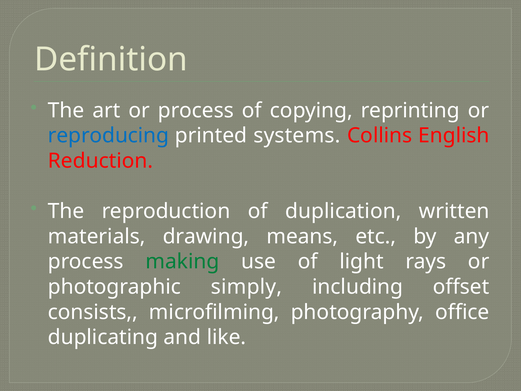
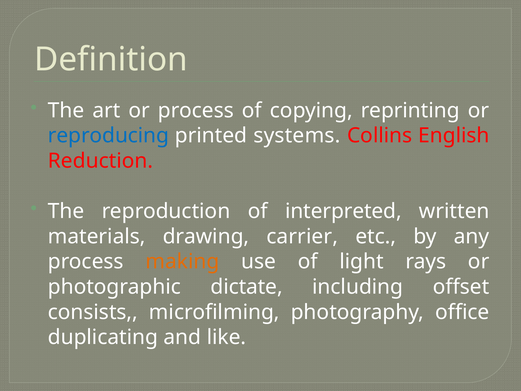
duplication: duplication -> interpreted
means: means -> carrier
making colour: green -> orange
simply: simply -> dictate
